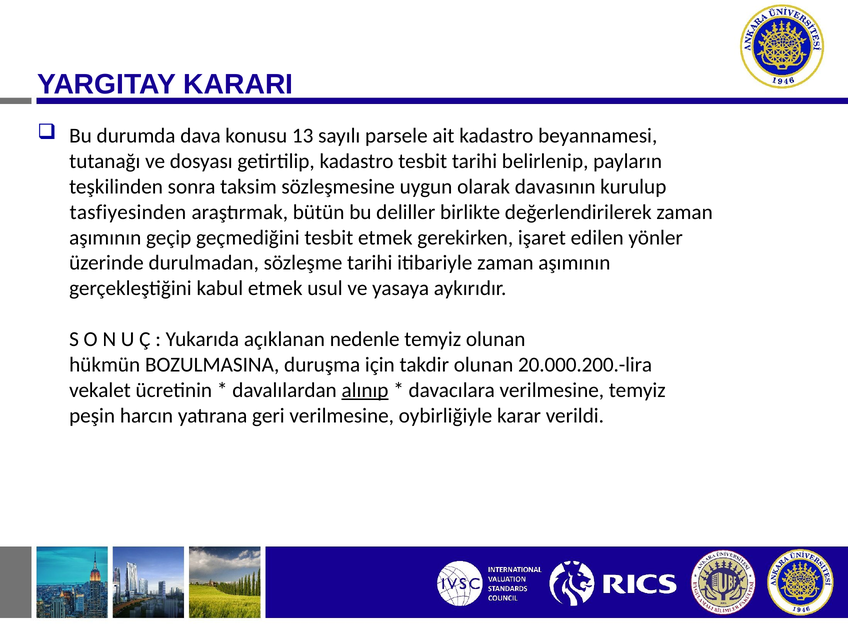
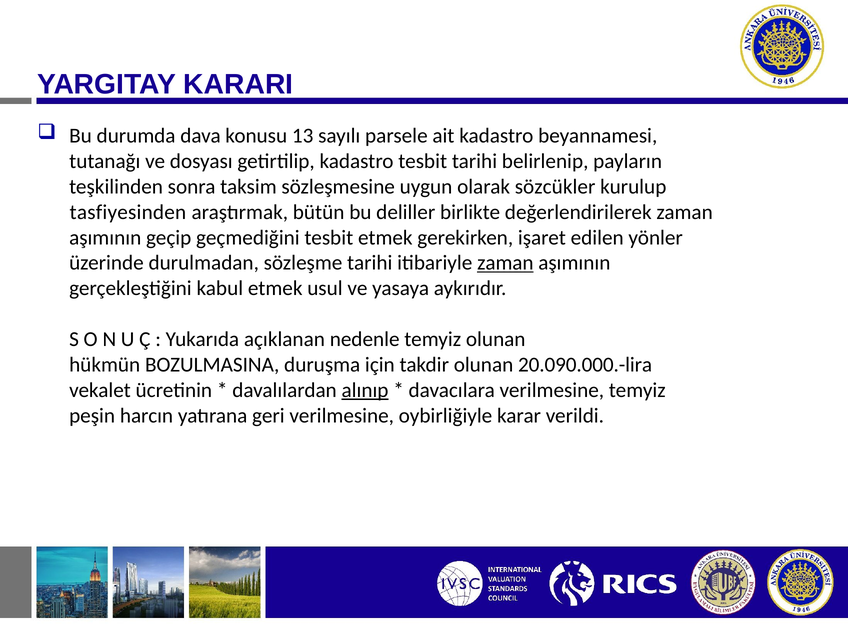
davasının: davasının -> sözcükler
zaman at (505, 263) underline: none -> present
20.000.200.-lira: 20.000.200.-lira -> 20.090.000.-lira
